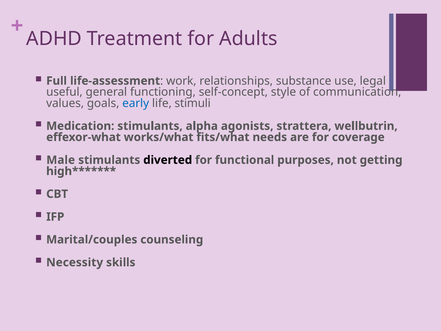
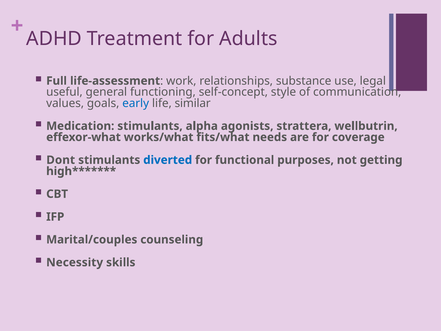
stimuli: stimuli -> similar
Male: Male -> Dont
diverted colour: black -> blue
